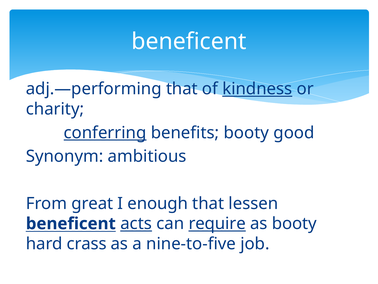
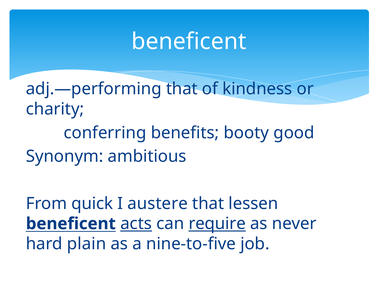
kindness underline: present -> none
conferring underline: present -> none
great: great -> quick
enough: enough -> austere
as booty: booty -> never
crass: crass -> plain
